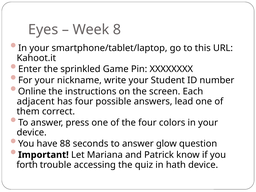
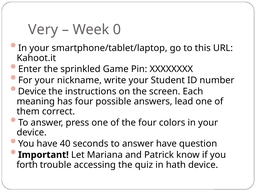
Eyes: Eyes -> Very
8: 8 -> 0
Online at (32, 91): Online -> Device
adjacent: adjacent -> meaning
88: 88 -> 40
answer glow: glow -> have
